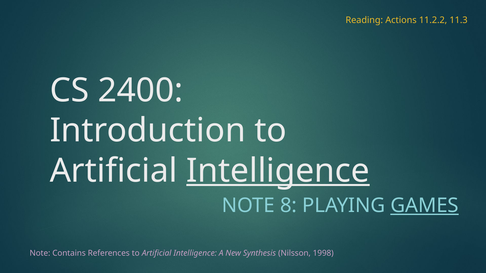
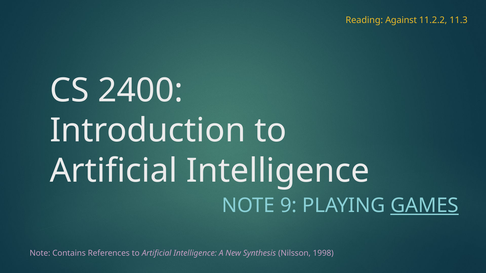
Actions: Actions -> Against
Intelligence at (278, 171) underline: present -> none
8: 8 -> 9
